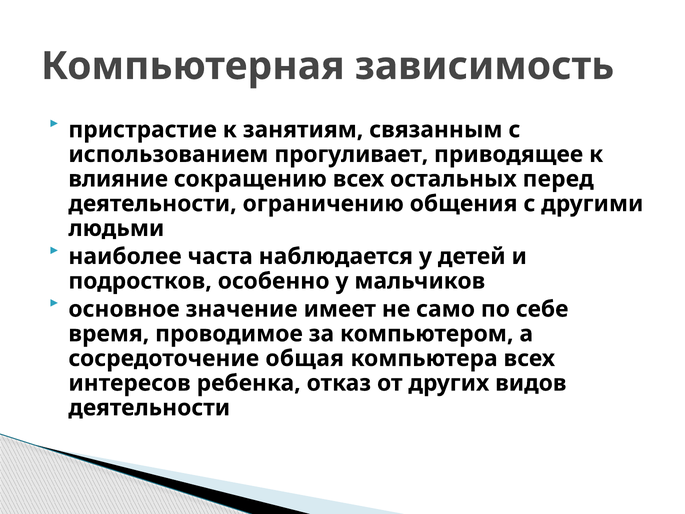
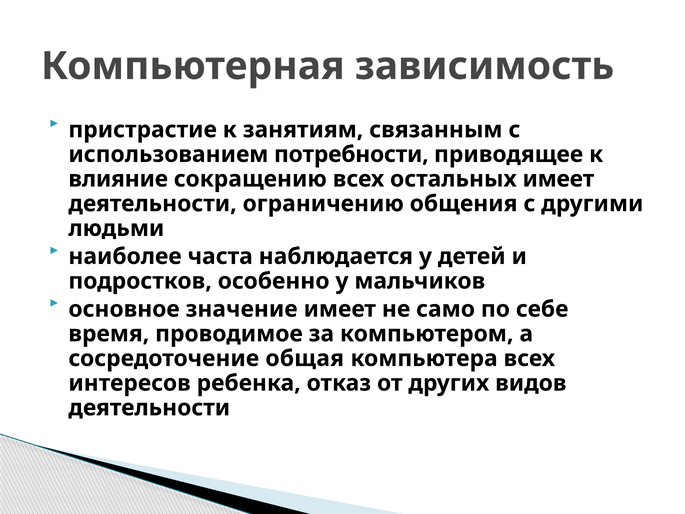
прогуливает: прогуливает -> потребности
остальных перед: перед -> имеет
